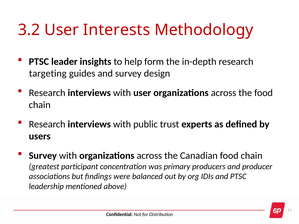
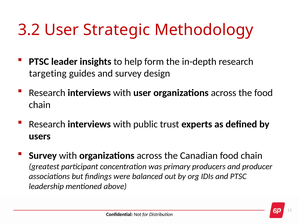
Interests: Interests -> Strategic
